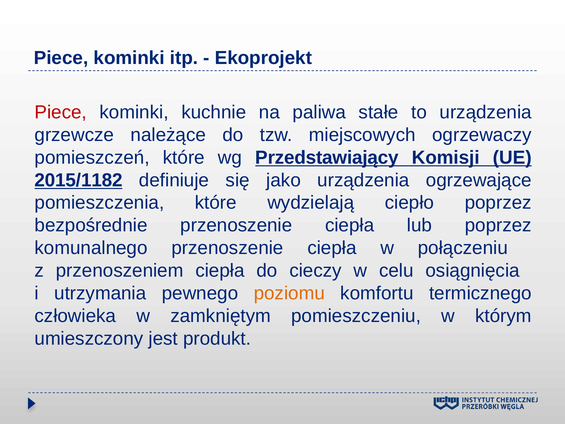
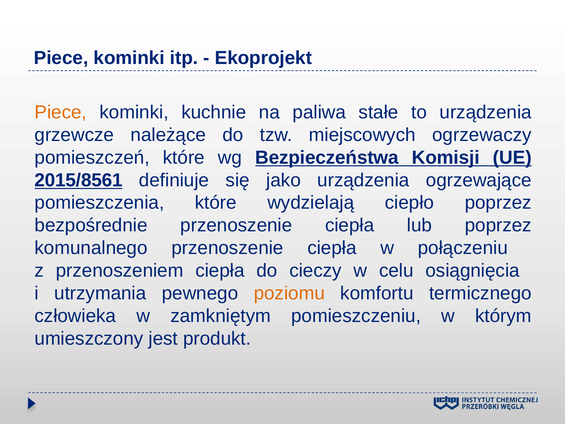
Piece at (61, 112) colour: red -> orange
Przedstawiający: Przedstawiający -> Bezpieczeństwa
2015/1182: 2015/1182 -> 2015/8561
